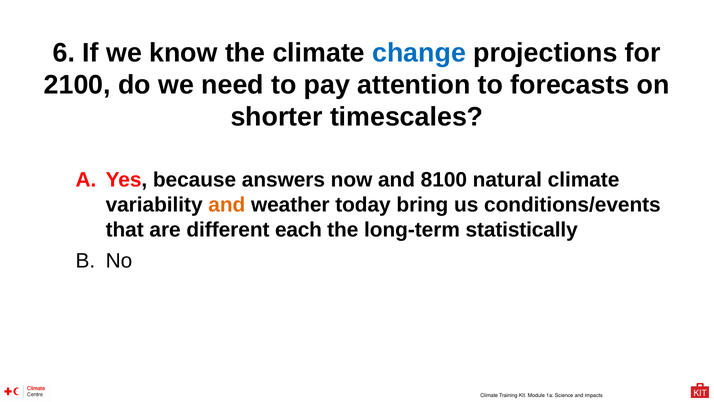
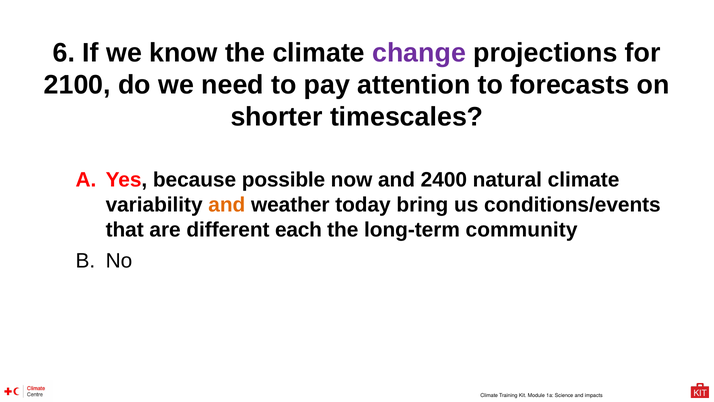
change colour: blue -> purple
answers: answers -> possible
8100: 8100 -> 2400
statistically: statistically -> community
